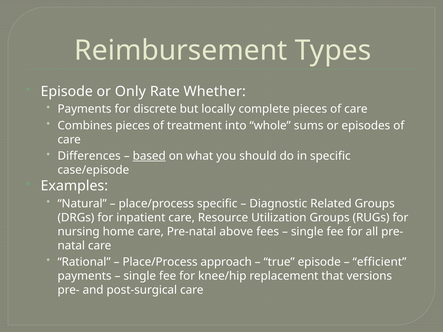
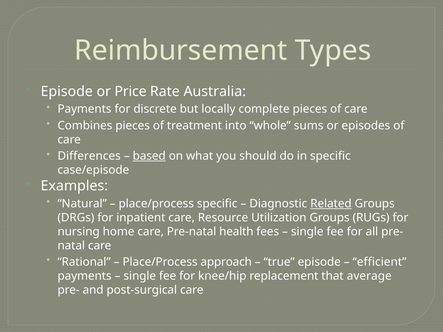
Only: Only -> Price
Whether: Whether -> Australia
Related underline: none -> present
above: above -> health
versions: versions -> average
